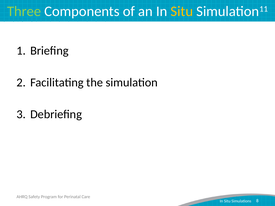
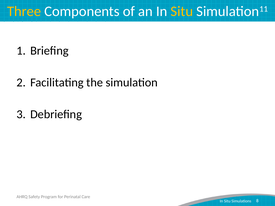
Three colour: light green -> yellow
